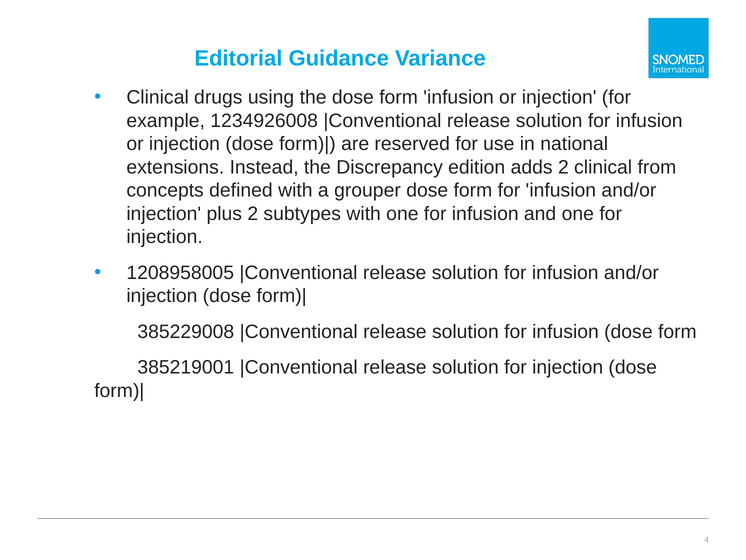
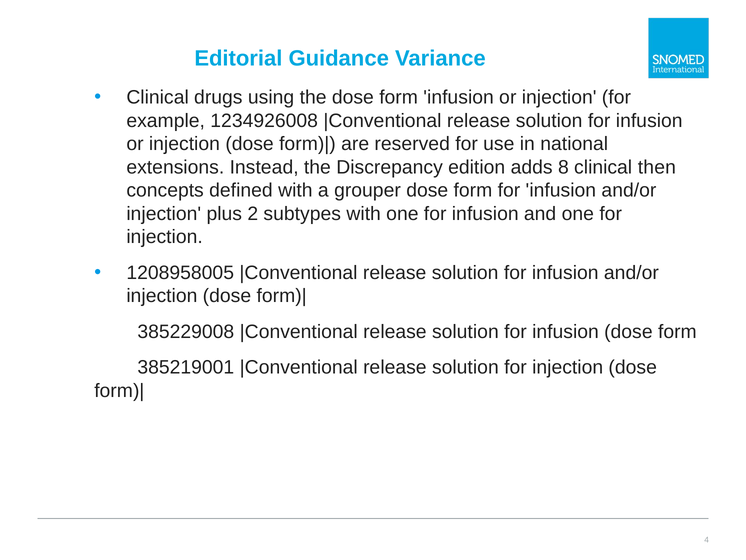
adds 2: 2 -> 8
from: from -> then
